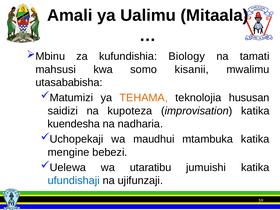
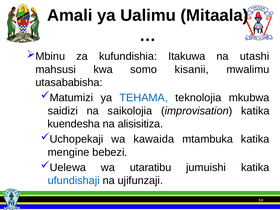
Biology: Biology -> Itakuwa
tamati: tamati -> utashi
TEHAMA colour: orange -> blue
hususan: hususan -> mkubwa
kupoteza: kupoteza -> saikolojia
nadharia: nadharia -> alisisitiza
maudhui: maudhui -> kawaida
